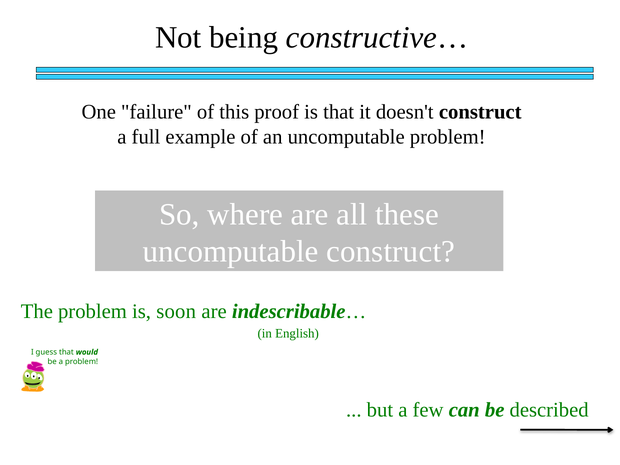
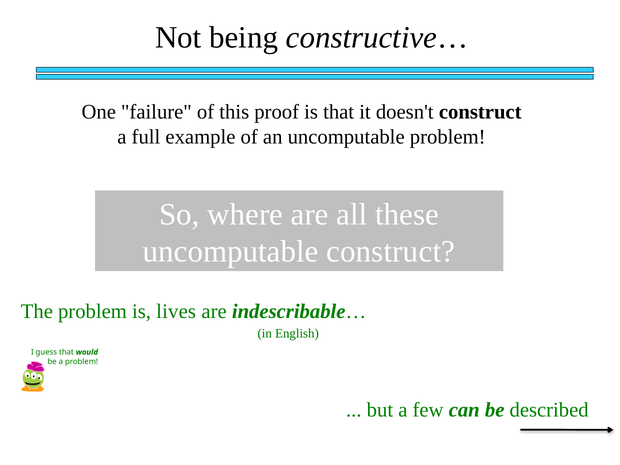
soon: soon -> lives
